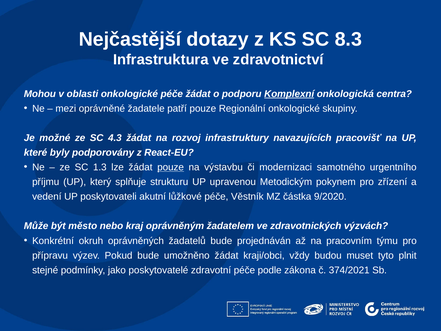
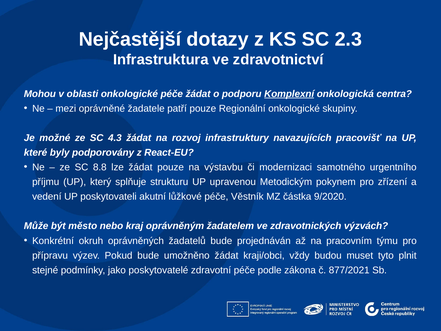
8.3: 8.3 -> 2.3
1.3: 1.3 -> 8.8
pouze at (171, 167) underline: present -> none
374/2021: 374/2021 -> 877/2021
